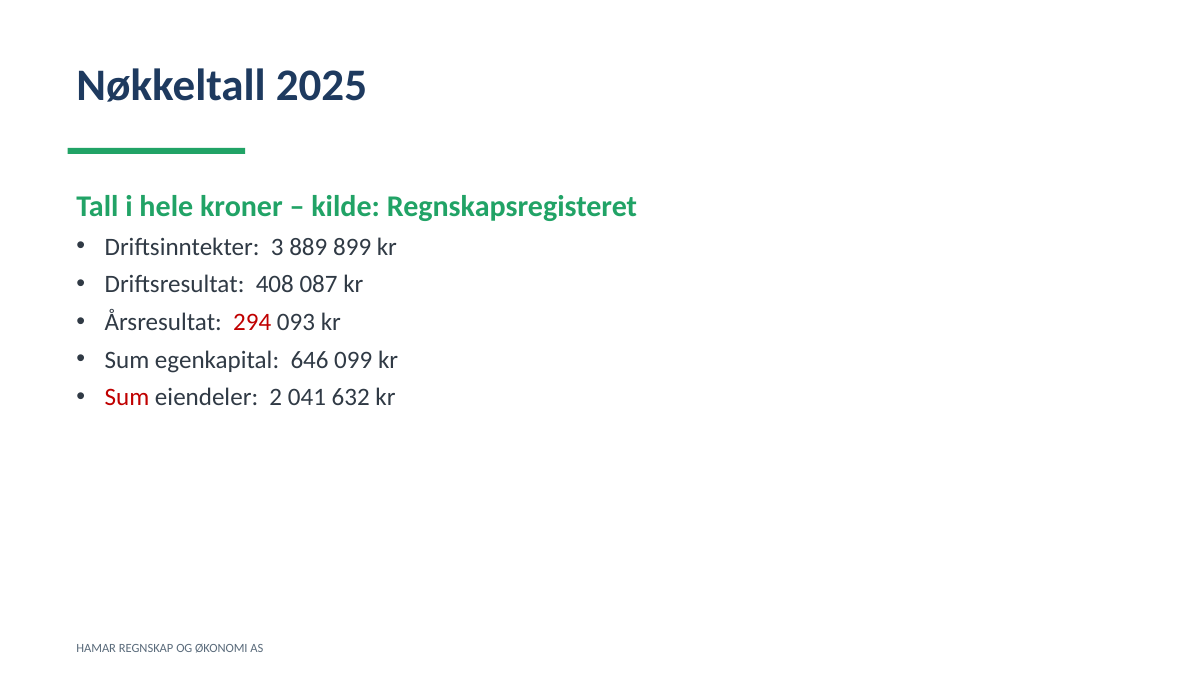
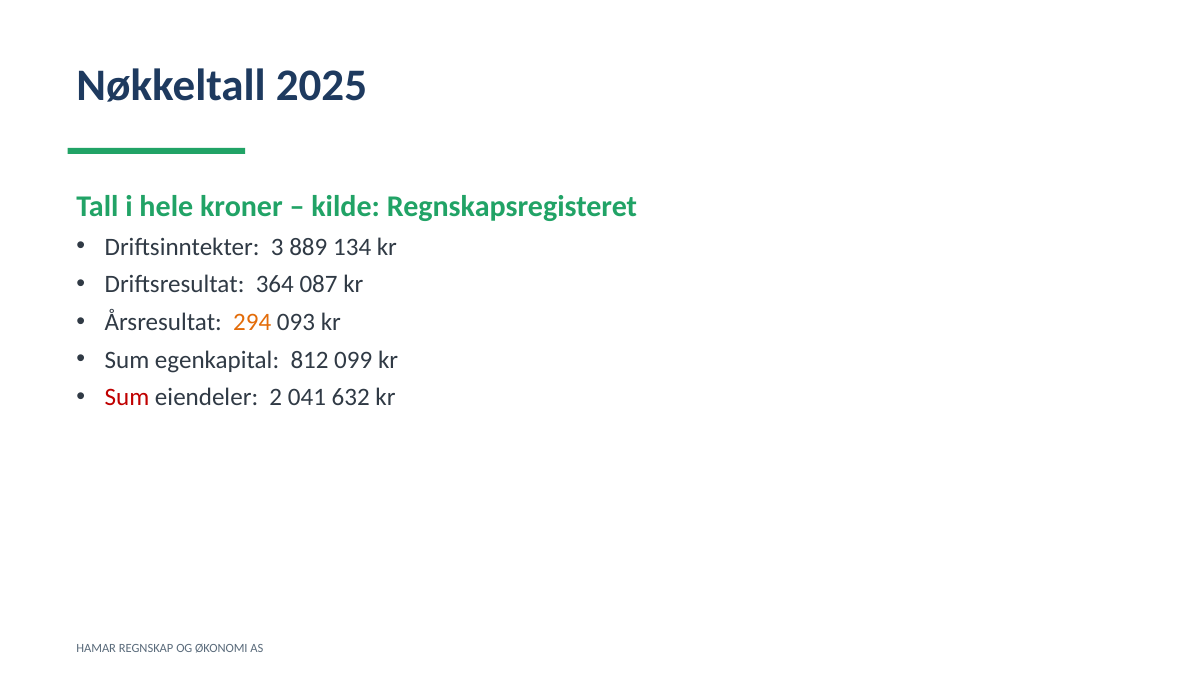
899: 899 -> 134
408: 408 -> 364
294 colour: red -> orange
646: 646 -> 812
